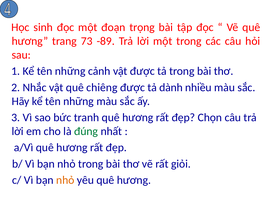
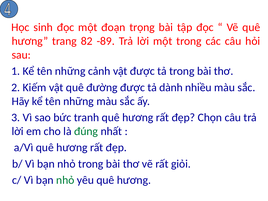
73: 73 -> 82
Nhắc: Nhắc -> Kiếm
chiêng: chiêng -> đường
nhỏ at (65, 180) colour: orange -> green
